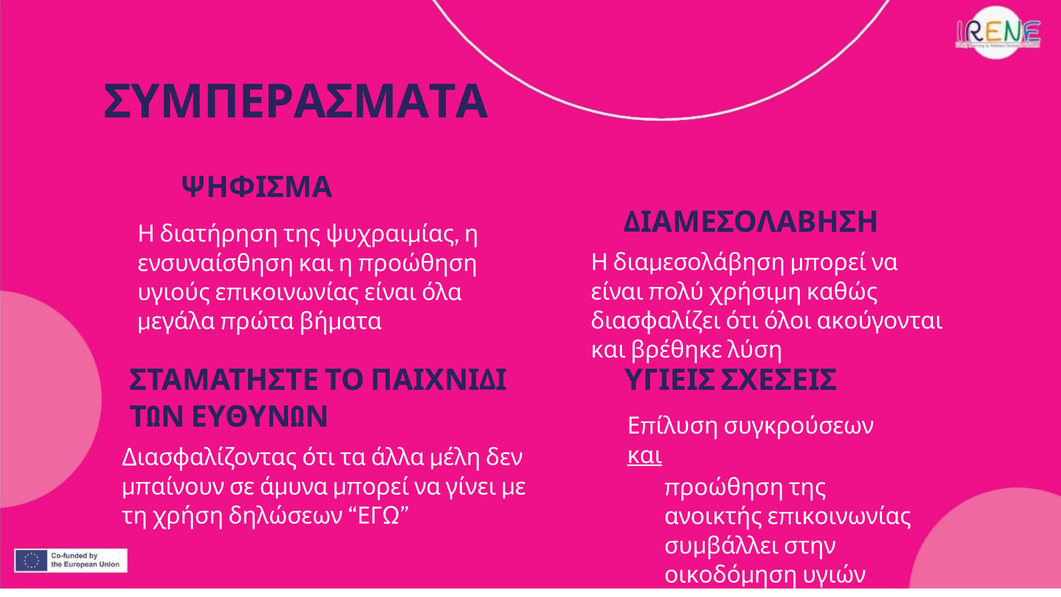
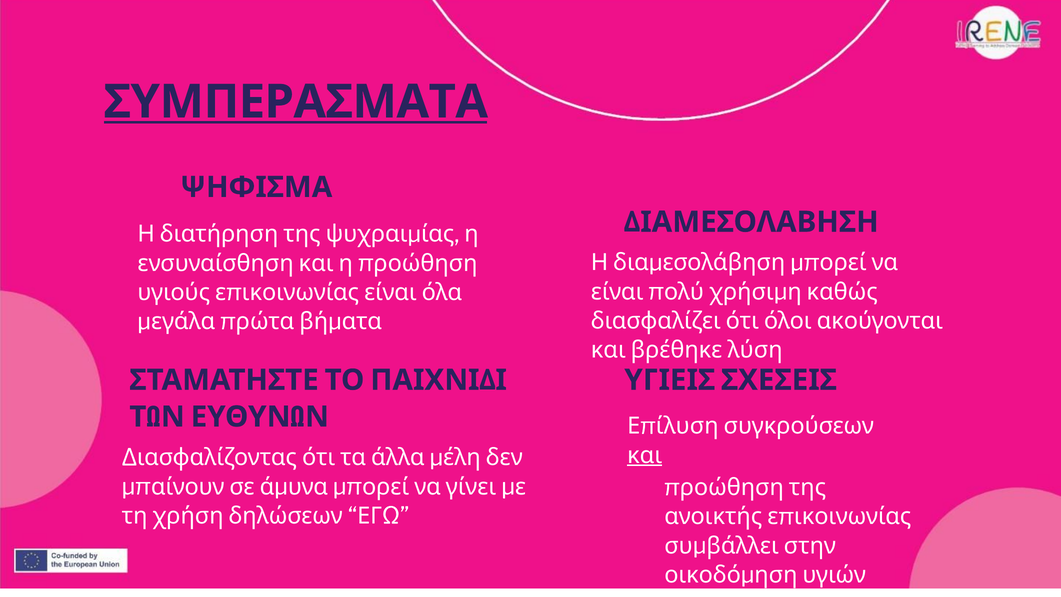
ΣΥΜΠΕΡΑΣΜΑΤΑ underline: none -> present
